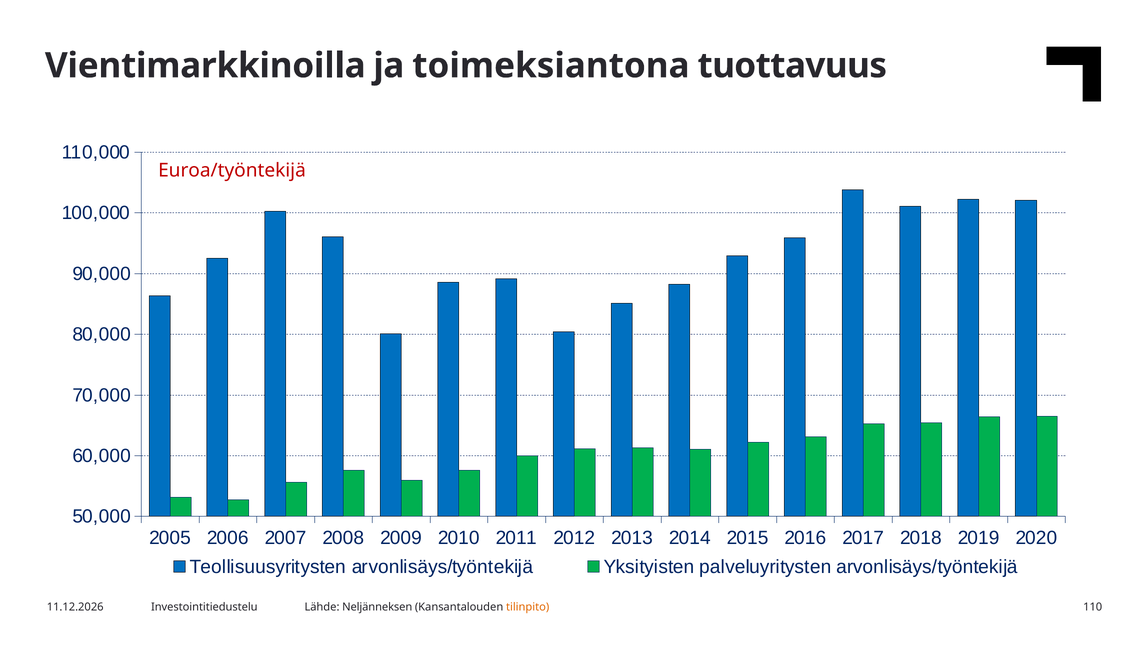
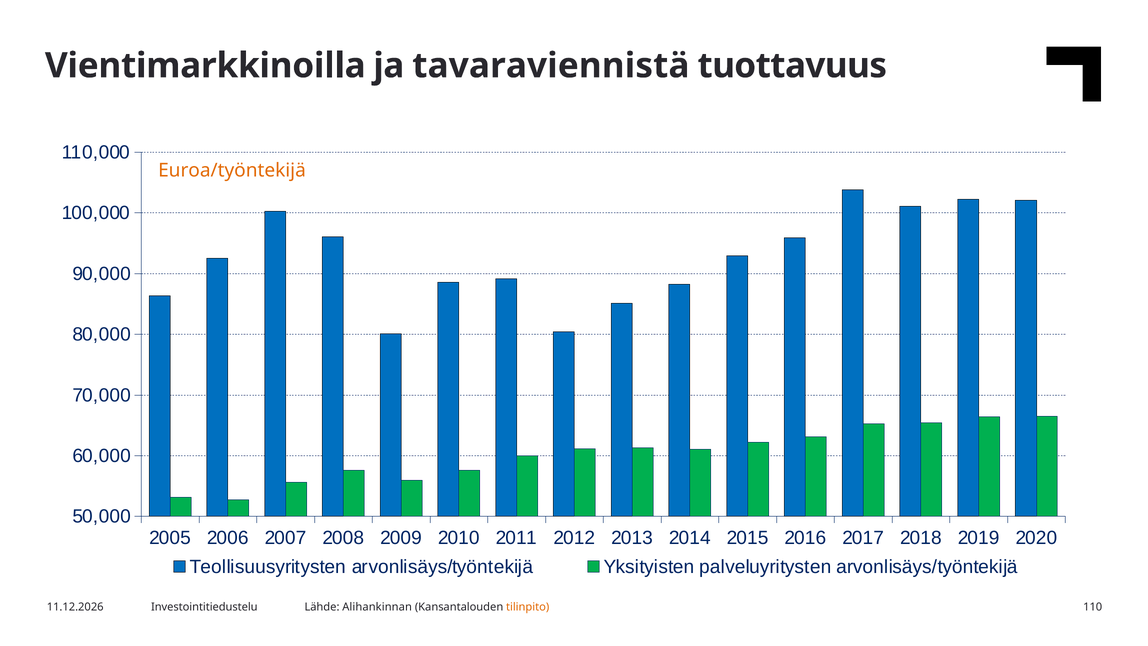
toimeksiantona: toimeksiantona -> tavaraviennistä
Euroa/työntekijä colour: red -> orange
Neljänneksen: Neljänneksen -> Alihankinnan
